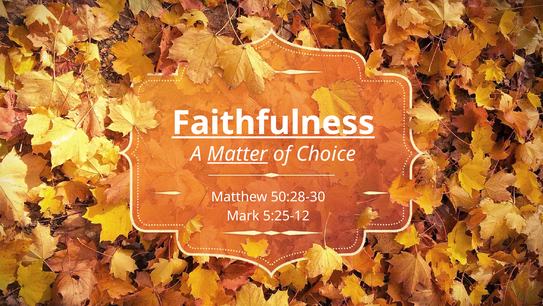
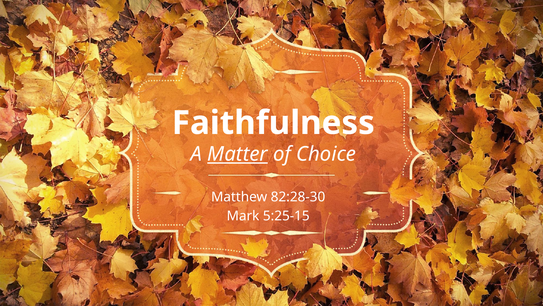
Faithfulness underline: present -> none
50:28-30: 50:28-30 -> 82:28-30
5:25-12: 5:25-12 -> 5:25-15
